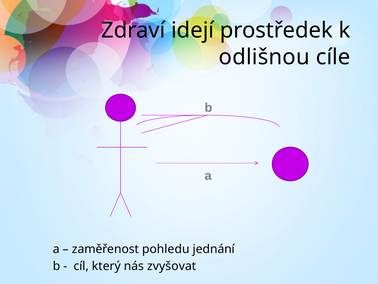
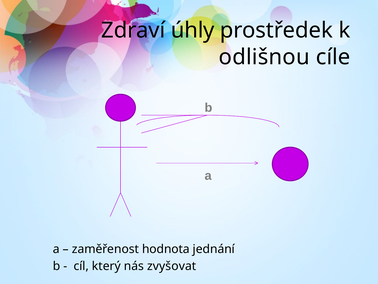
idejí: idejí -> úhly
pohledu: pohledu -> hodnota
